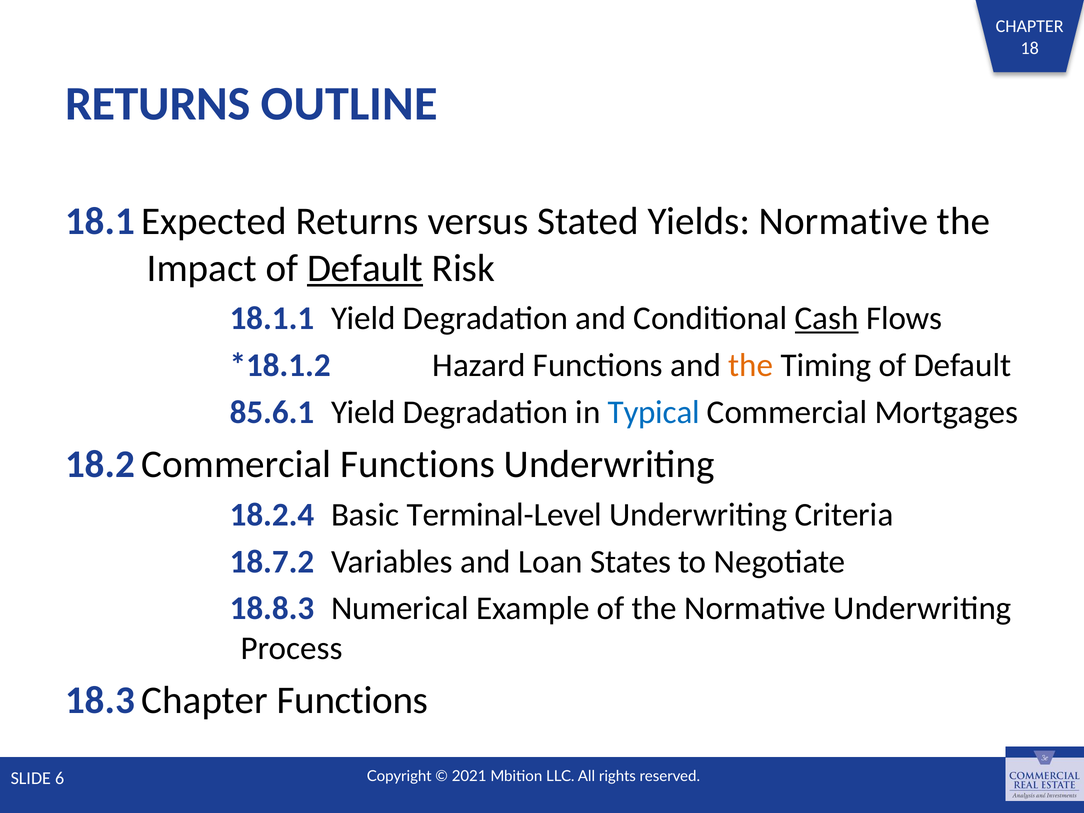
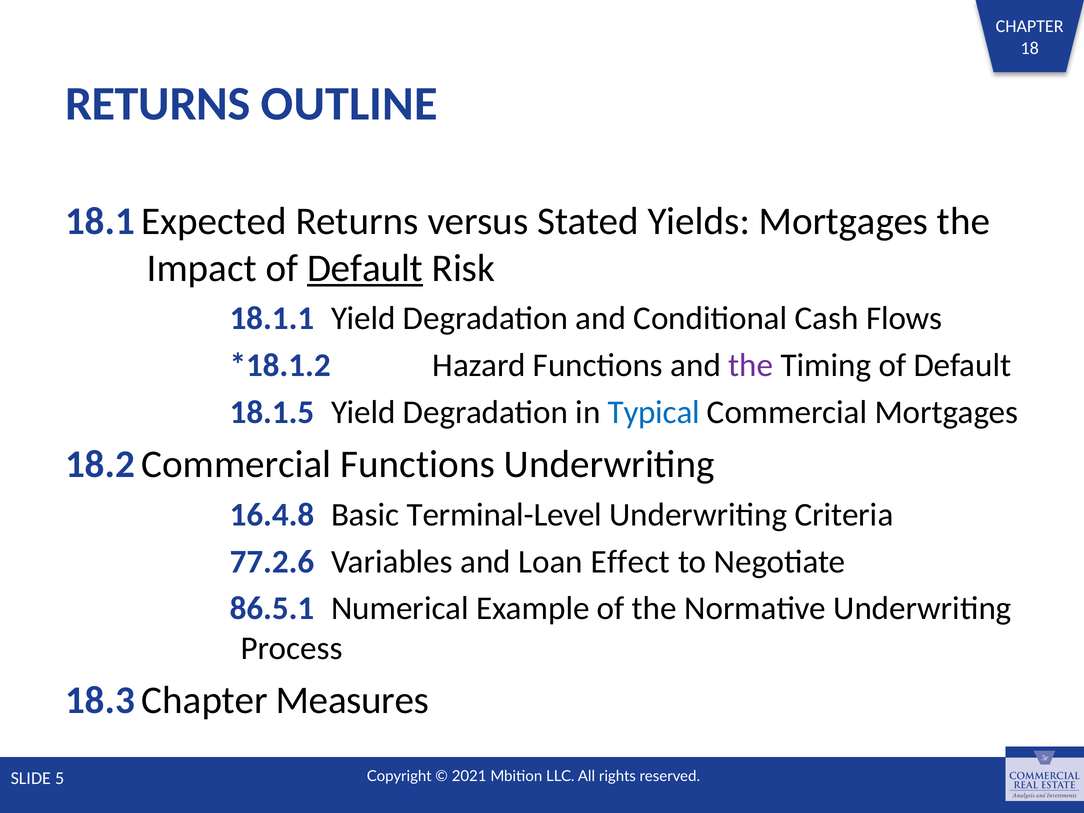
Yields Normative: Normative -> Mortgages
Cash underline: present -> none
the at (751, 365) colour: orange -> purple
85.6.1: 85.6.1 -> 18.1.5
18.2.4: 18.2.4 -> 16.4.8
18.7.2: 18.7.2 -> 77.2.6
States: States -> Effect
18.8.3: 18.8.3 -> 86.5.1
Functions at (352, 700): Functions -> Measures
6: 6 -> 5
